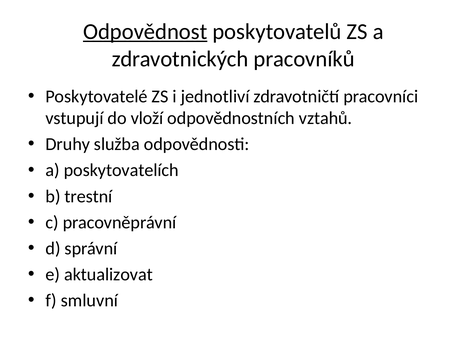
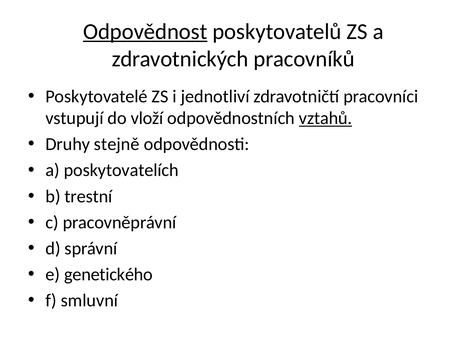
vztahů underline: none -> present
služba: služba -> stejně
aktualizovat: aktualizovat -> genetického
